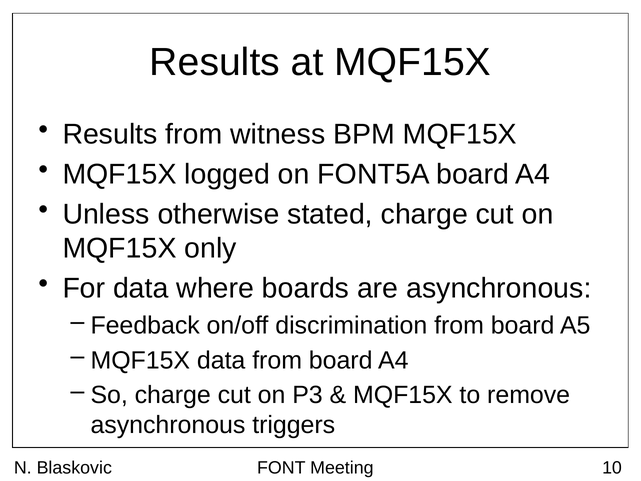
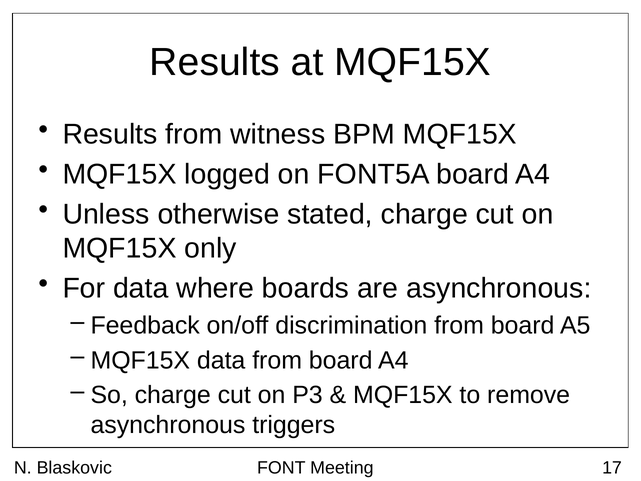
10: 10 -> 17
